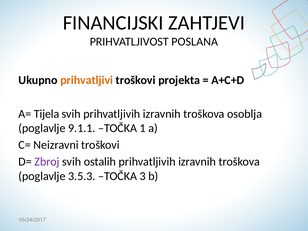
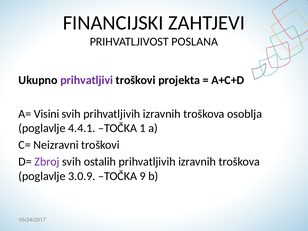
prihvatljivi colour: orange -> purple
Tijela: Tijela -> Visini
9.1.1: 9.1.1 -> 4.4.1
3.5.3: 3.5.3 -> 3.0.9
3: 3 -> 9
